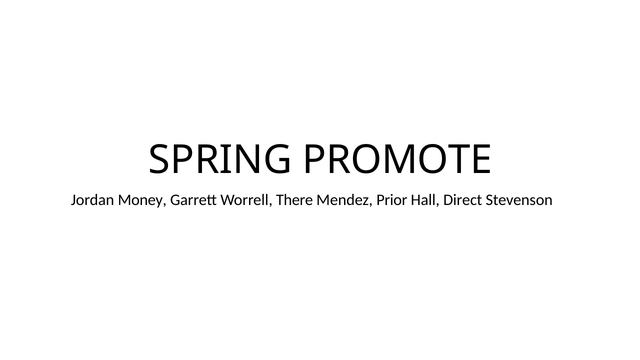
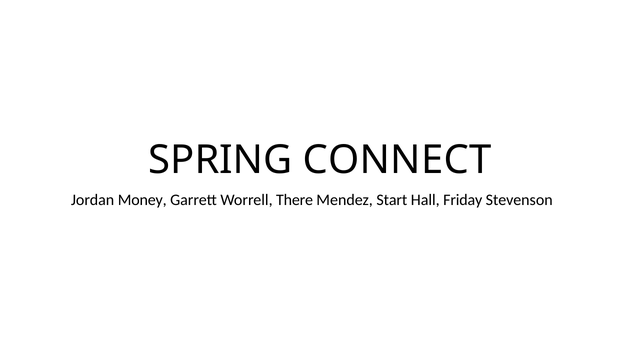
PROMOTE: PROMOTE -> CONNECT
Prior: Prior -> Start
Direct: Direct -> Friday
